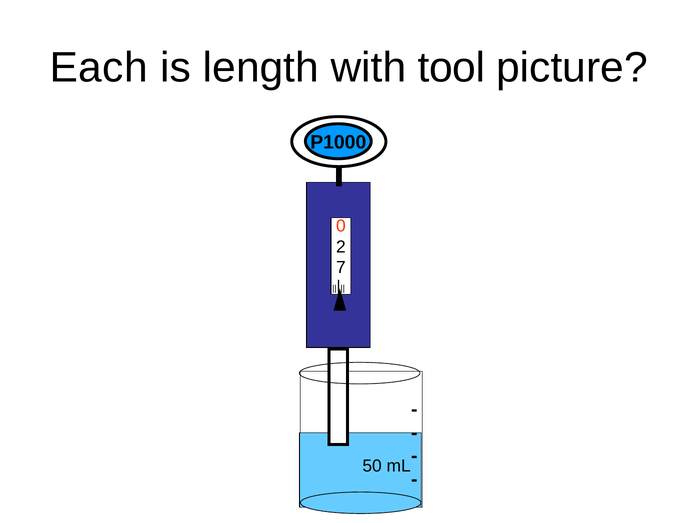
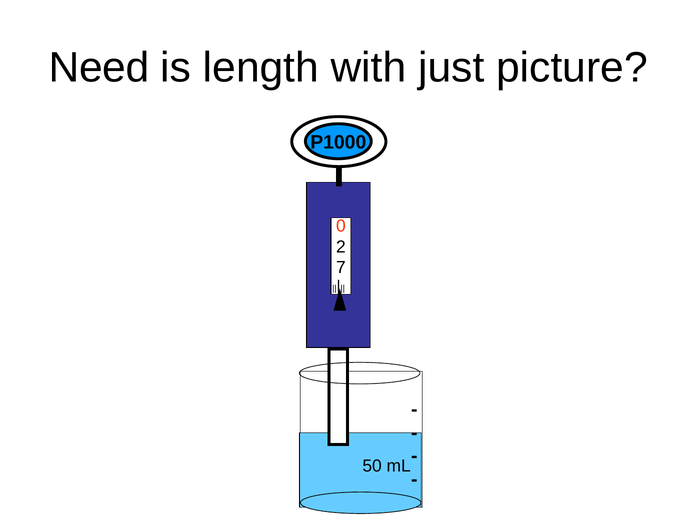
Each: Each -> Need
tool: tool -> just
